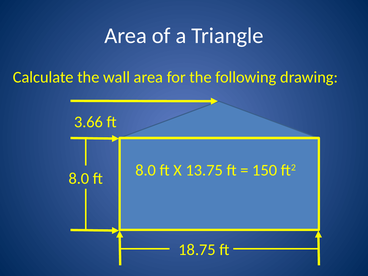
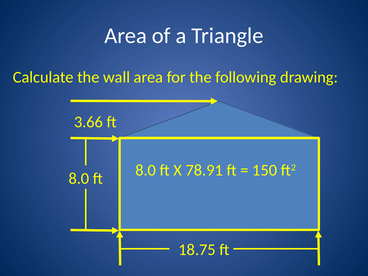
13.75: 13.75 -> 78.91
